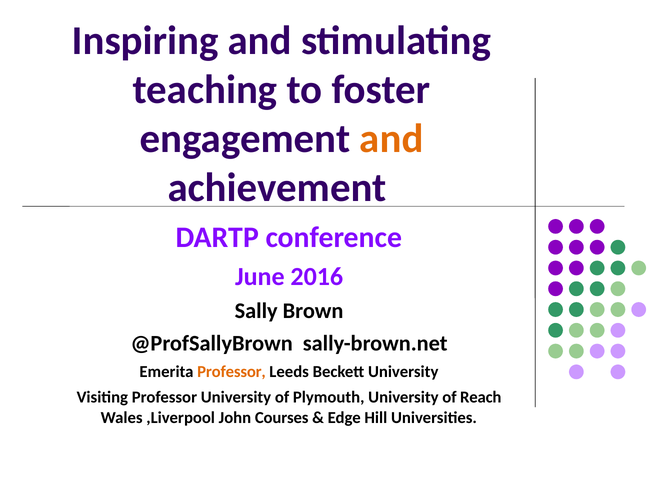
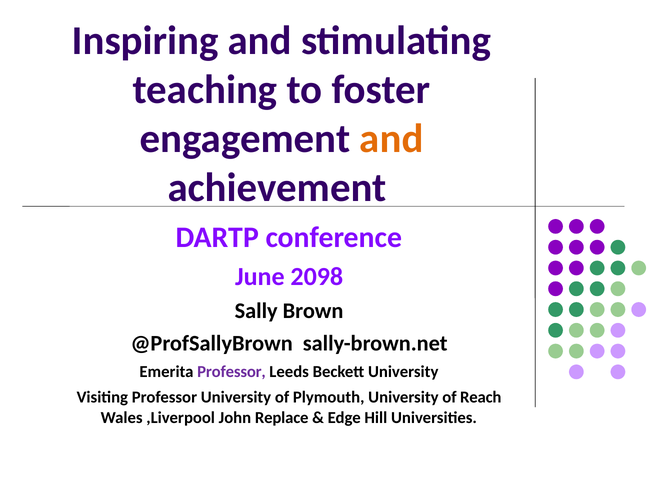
2016: 2016 -> 2098
Professor at (232, 372) colour: orange -> purple
Courses: Courses -> Replace
